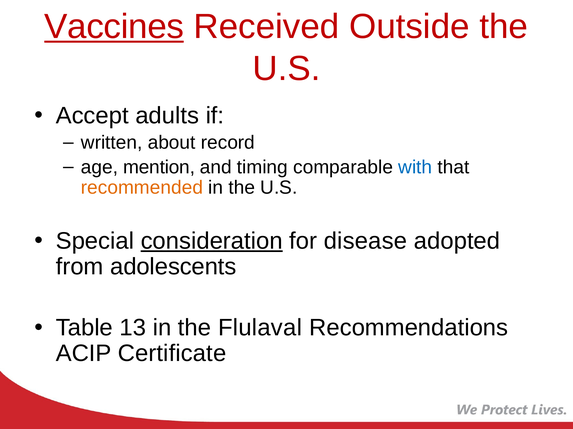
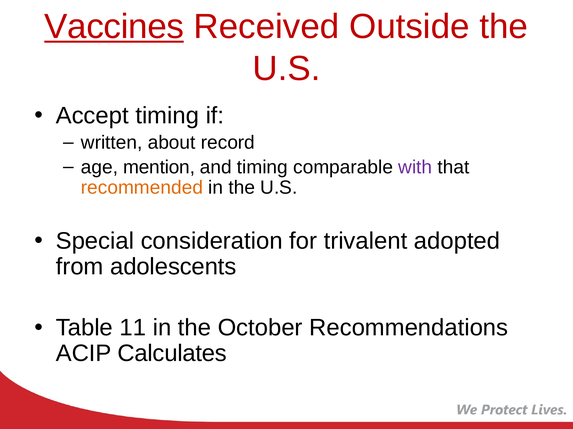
Accept adults: adults -> timing
with colour: blue -> purple
consideration underline: present -> none
disease: disease -> trivalent
13: 13 -> 11
Flulaval: Flulaval -> October
Certificate: Certificate -> Calculates
